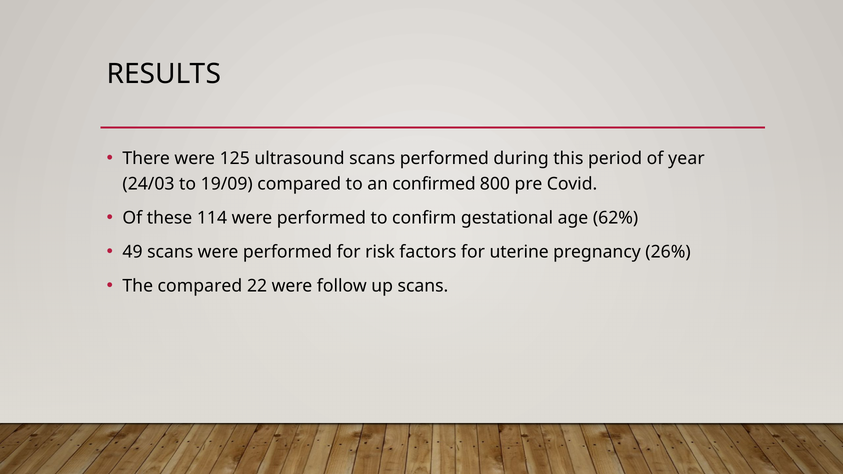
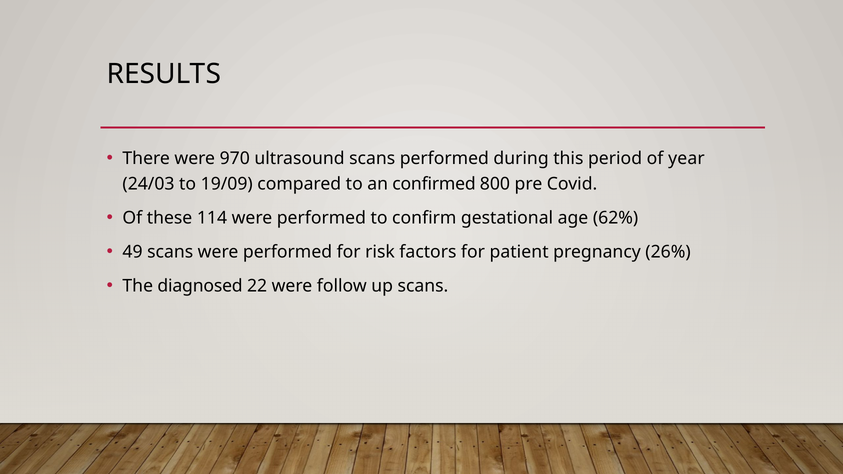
125: 125 -> 970
uterine: uterine -> patient
The compared: compared -> diagnosed
